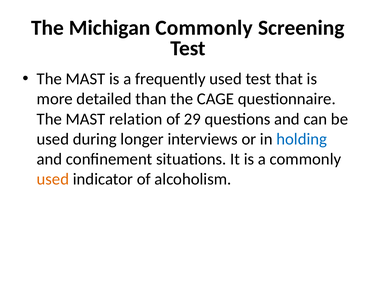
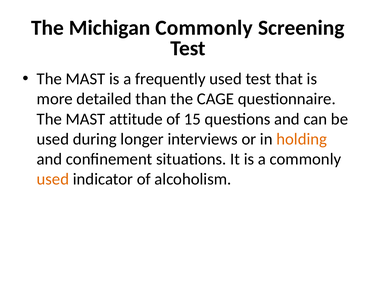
relation: relation -> attitude
29: 29 -> 15
holding colour: blue -> orange
